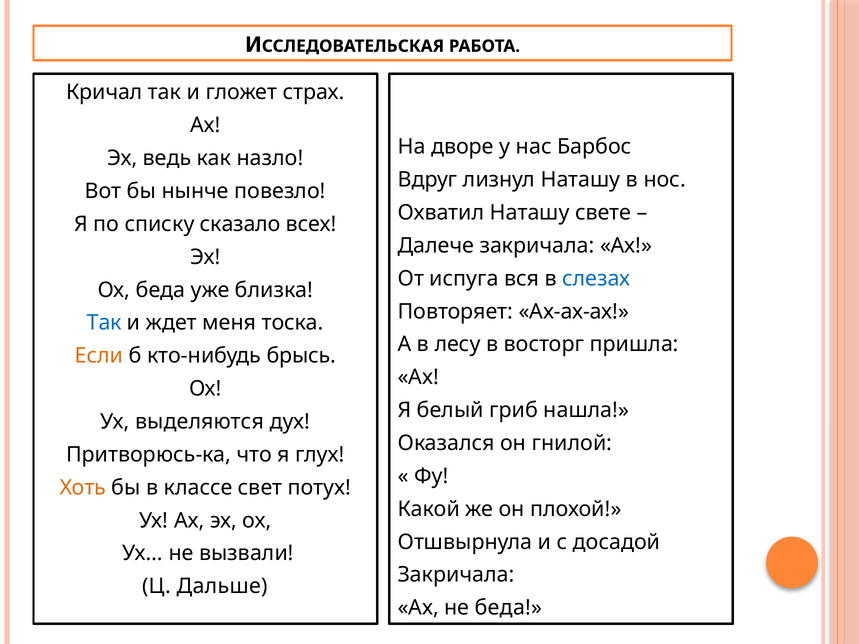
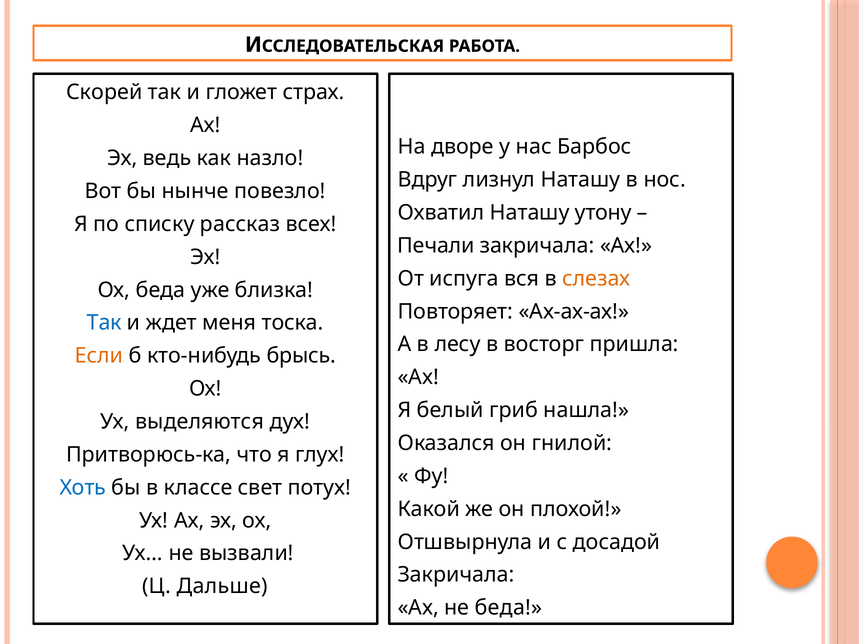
Кричал: Кричал -> Скорей
свете: свете -> утону
сказало: сказало -> рассказ
Далече: Далече -> Печали
слезах colour: blue -> orange
Хоть colour: orange -> blue
